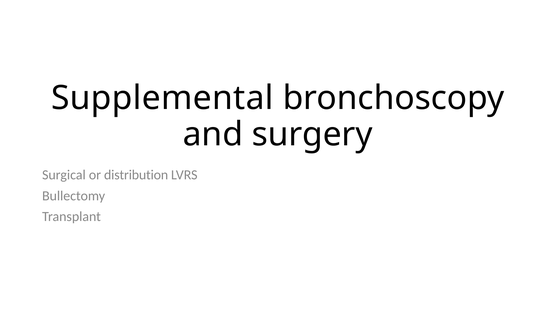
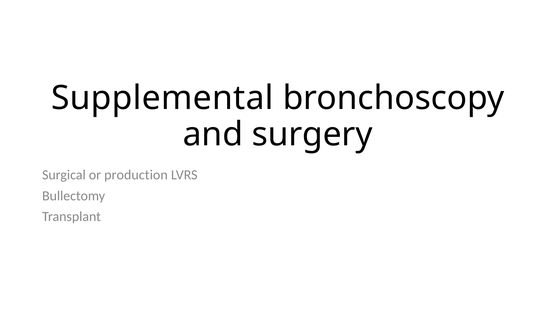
distribution: distribution -> production
